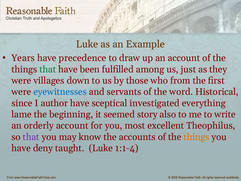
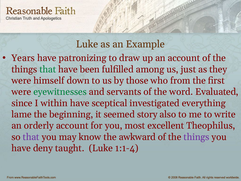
precedence: precedence -> patronizing
villages: villages -> himself
eyewitnesses colour: blue -> green
Historical: Historical -> Evaluated
author: author -> within
accounts: accounts -> awkward
things at (196, 137) colour: orange -> purple
